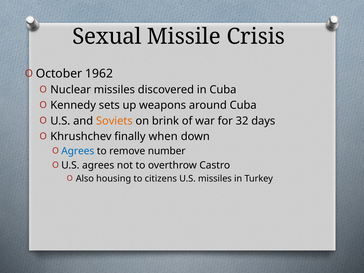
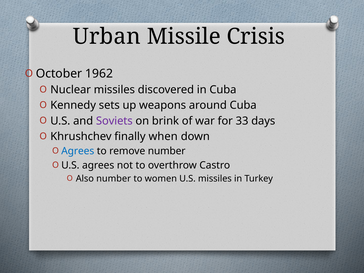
Sexual: Sexual -> Urban
Soviets colour: orange -> purple
32: 32 -> 33
Also housing: housing -> number
citizens: citizens -> women
